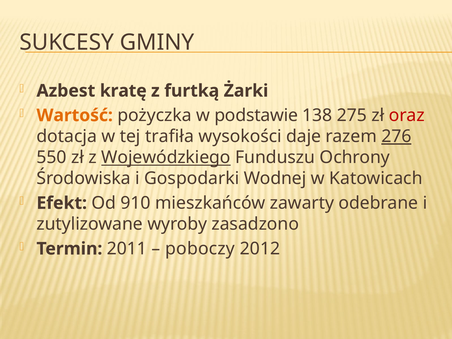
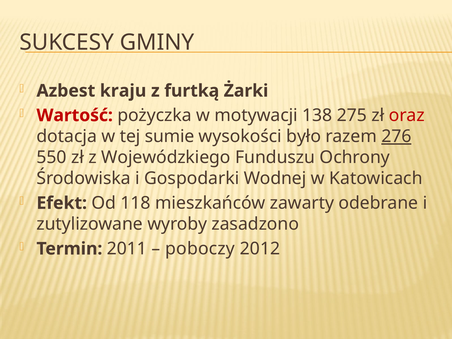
kratę: kratę -> kraju
Wartość colour: orange -> red
podstawie: podstawie -> motywacji
trafiła: trafiła -> sumie
daje: daje -> było
Wojewódzkiego underline: present -> none
910: 910 -> 118
